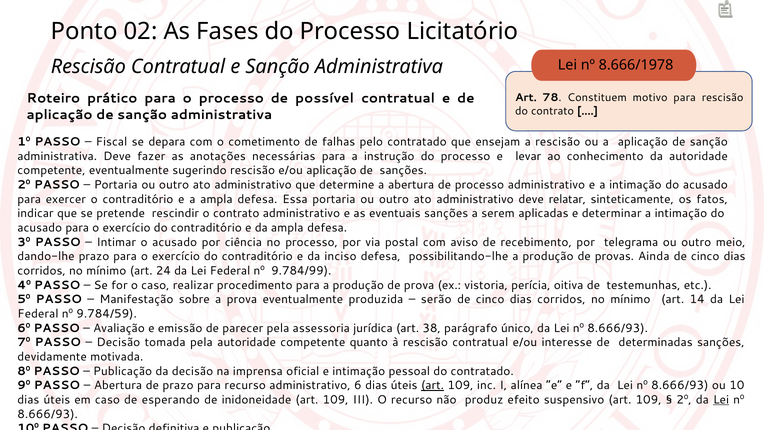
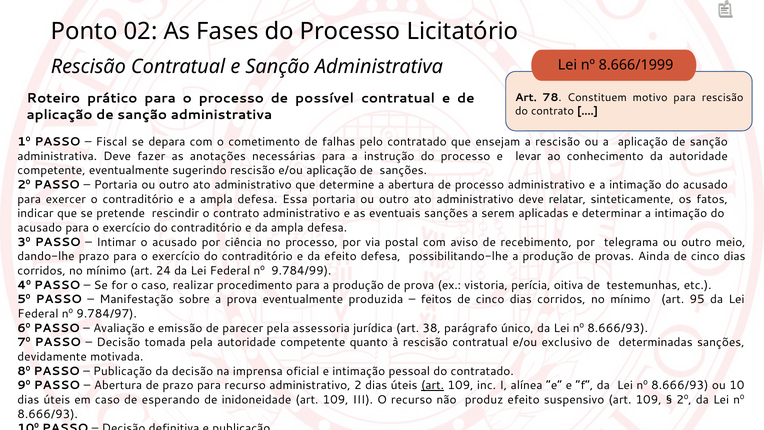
8.666/1978: 8.666/1978 -> 8.666/1999
da inciso: inciso -> efeito
serão: serão -> feitos
14: 14 -> 95
9.784/59: 9.784/59 -> 9.784/97
interesse: interesse -> exclusivo
6: 6 -> 2
Lei at (721, 400) underline: present -> none
